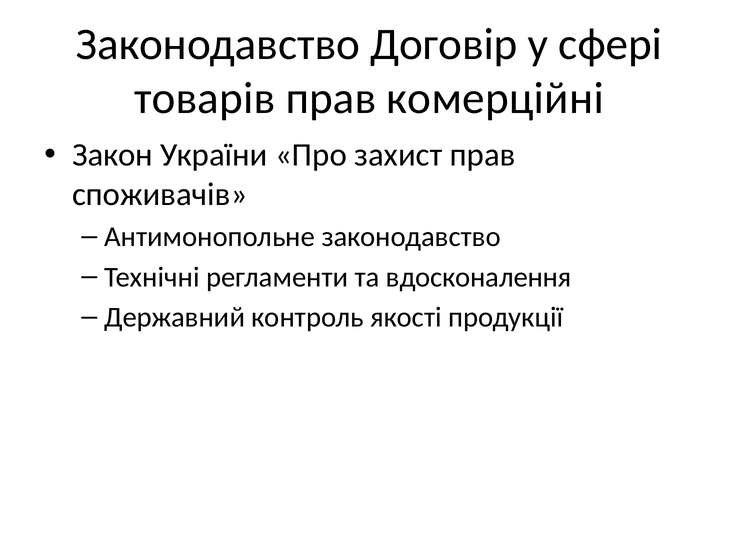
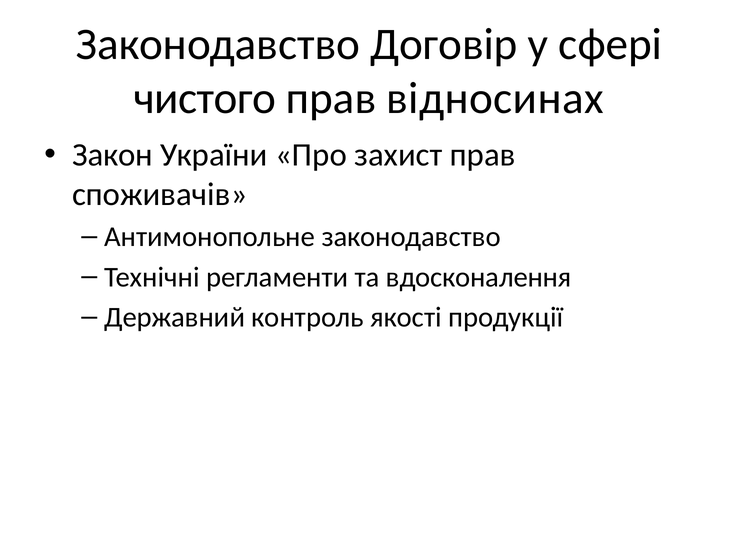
товарів: товарів -> чистого
комерційні: комерційні -> відносинах
